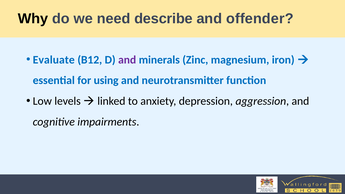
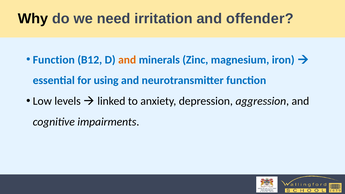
describe: describe -> irritation
Evaluate at (54, 60): Evaluate -> Function
and at (127, 60) colour: purple -> orange
